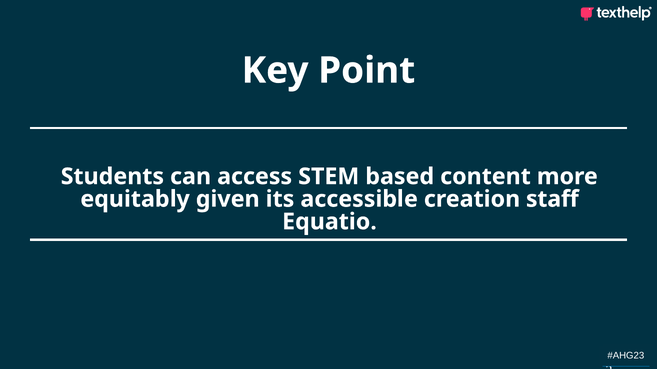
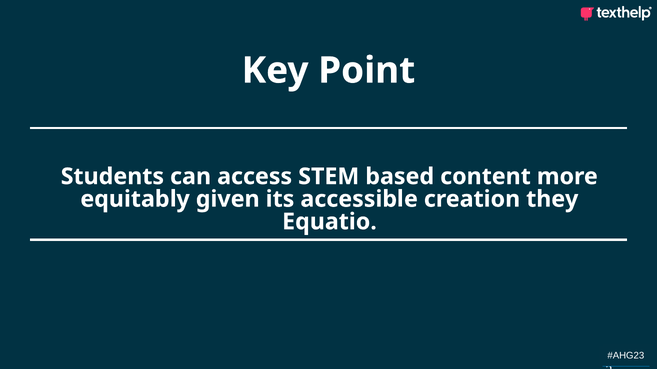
staff: staff -> they
